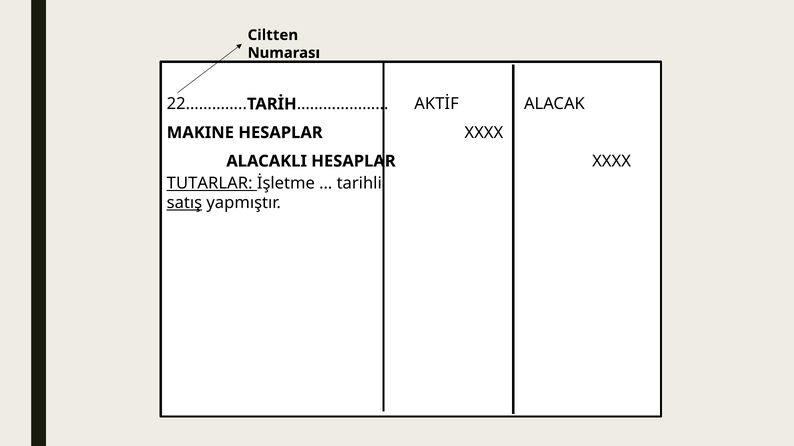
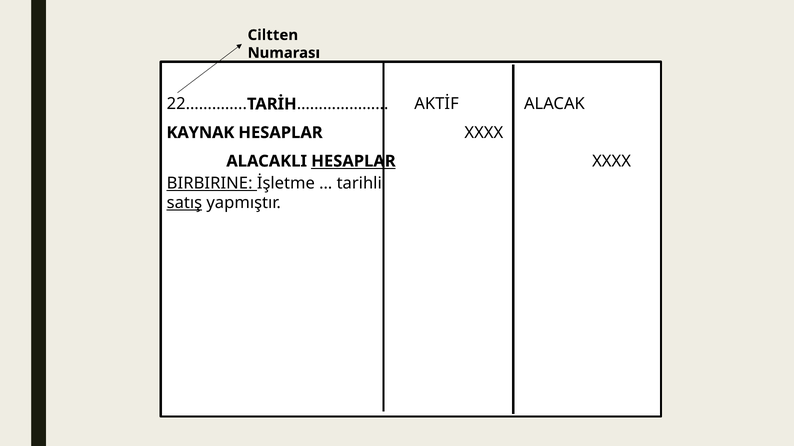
MAKINE: MAKINE -> KAYNAK
HESAPLAR at (353, 161) underline: none -> present
TUTARLAR: TUTARLAR -> BIRBIRINE
